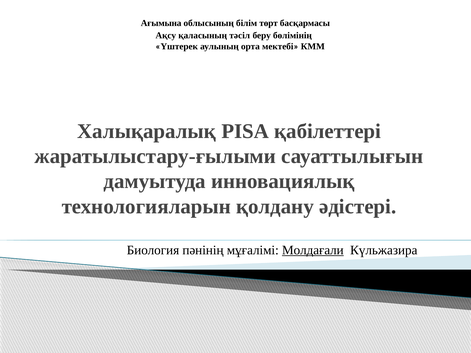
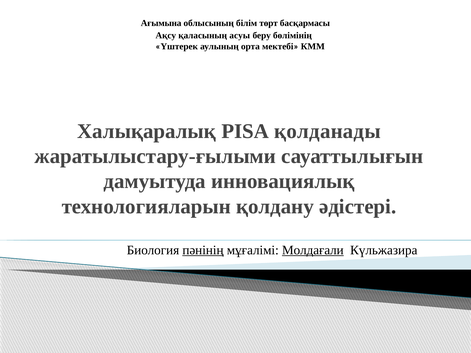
тәсіл: тәсіл -> асуы
қабілеттері: қабілеттері -> қолданады
пәнінің underline: none -> present
